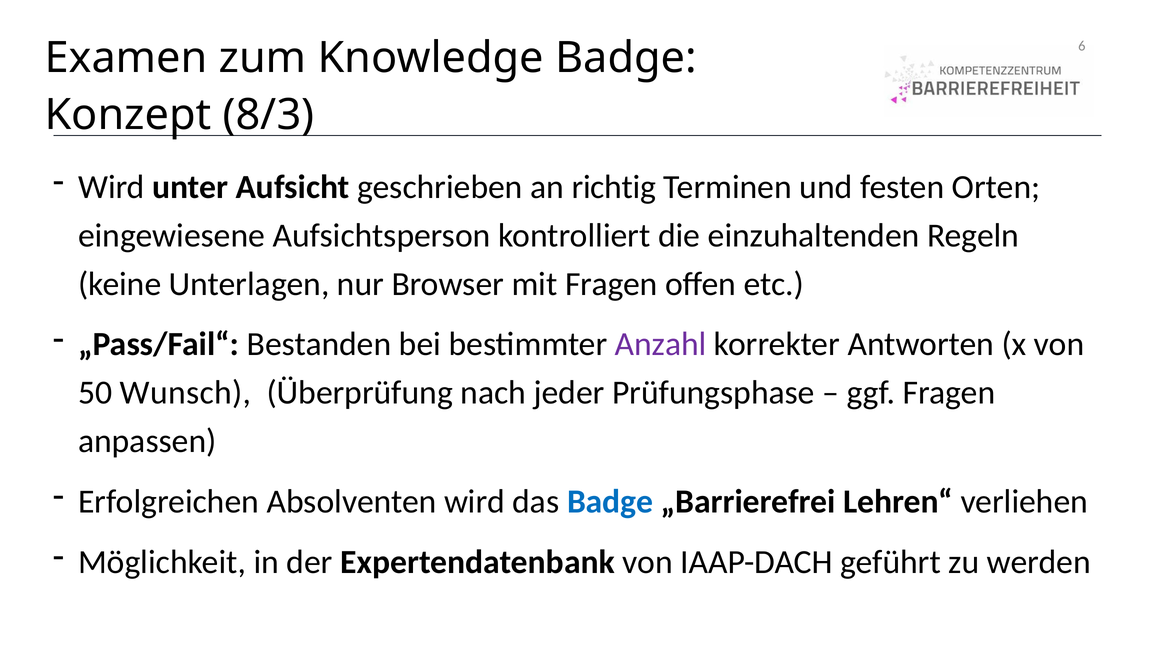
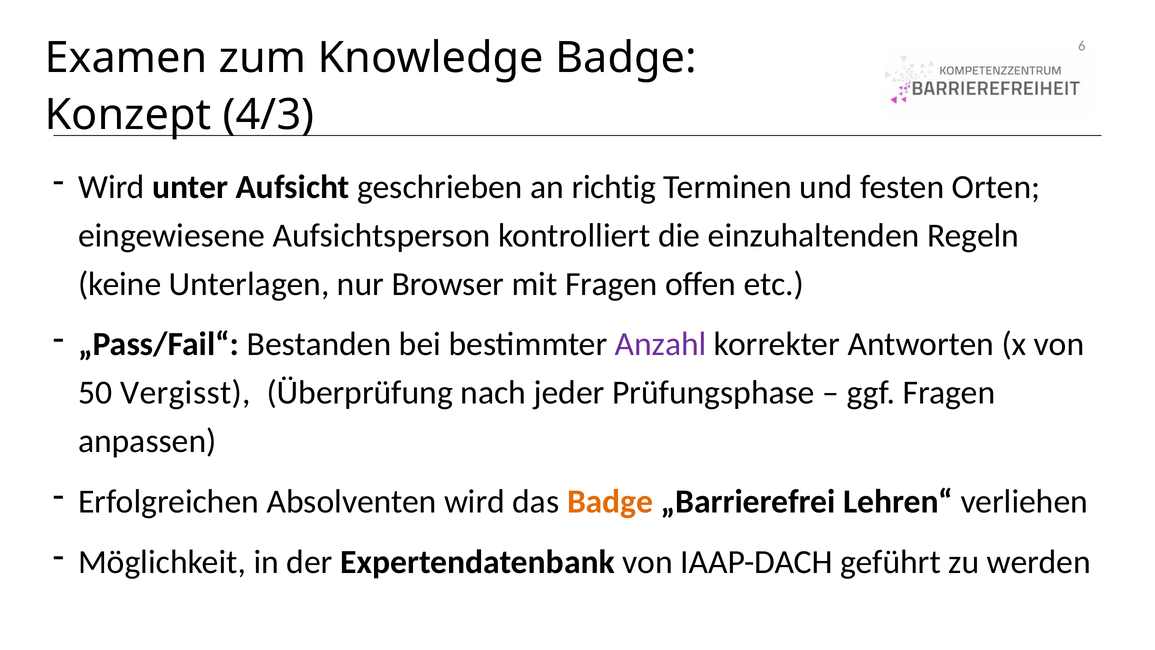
8/3: 8/3 -> 4/3
Wunsch: Wunsch -> Vergisst
Badge at (610, 501) colour: blue -> orange
